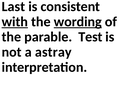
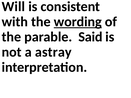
Last: Last -> Will
with underline: present -> none
Test: Test -> Said
